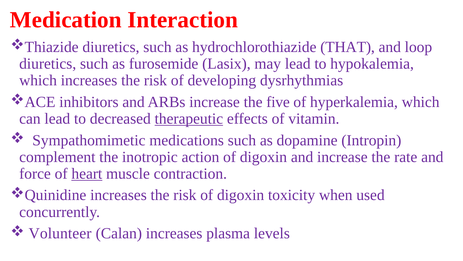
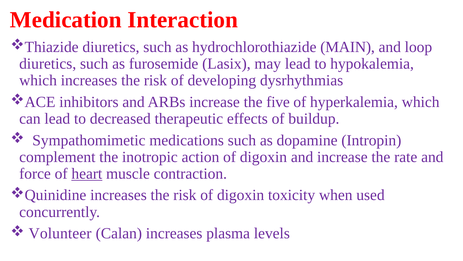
THAT: THAT -> MAIN
therapeutic underline: present -> none
vitamin: vitamin -> buildup
